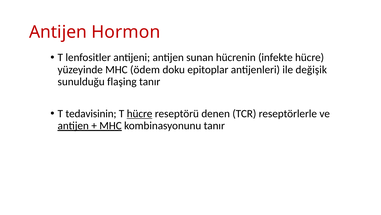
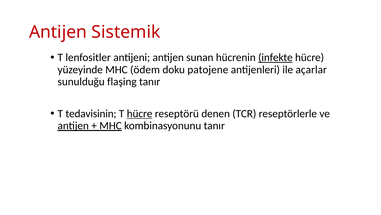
Hormon: Hormon -> Sistemik
infekte underline: none -> present
epitoplar: epitoplar -> patojene
değişik: değişik -> açarlar
